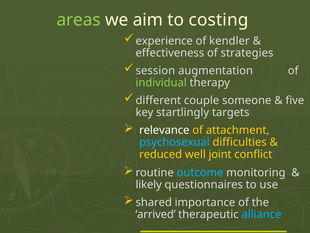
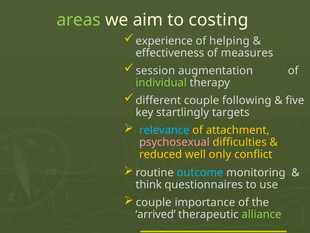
kendler: kendler -> helping
strategies: strategies -> measures
someone: someone -> following
relevance colour: white -> light blue
psychosexual colour: light blue -> pink
joint: joint -> only
likely: likely -> think
shared at (154, 202): shared -> couple
alliance colour: light blue -> light green
